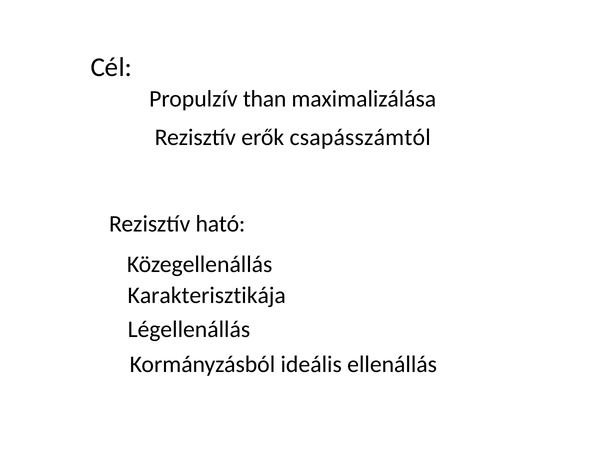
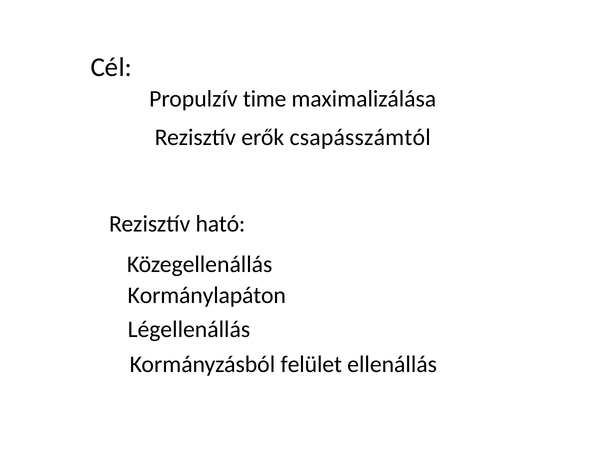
than: than -> time
Karakterisztikája: Karakterisztikája -> Kormánylapáton
ideális: ideális -> felület
